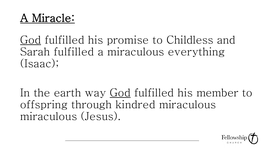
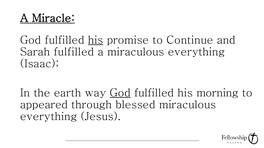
God at (31, 40) underline: present -> none
his at (96, 40) underline: none -> present
Childless: Childless -> Continue
member: member -> morning
offspring: offspring -> appeared
kindred: kindred -> blessed
miraculous at (49, 117): miraculous -> everything
